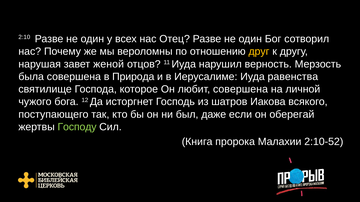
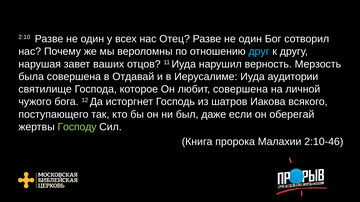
друг colour: yellow -> light blue
женой: женой -> ваших
Природа: Природа -> Отдавай
равенства: равенства -> аудитории
2:10-52: 2:10-52 -> 2:10-46
